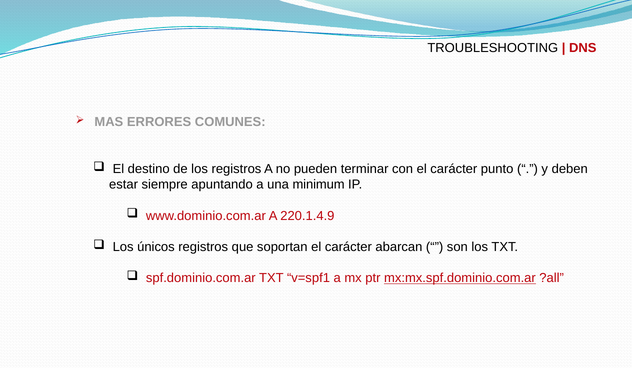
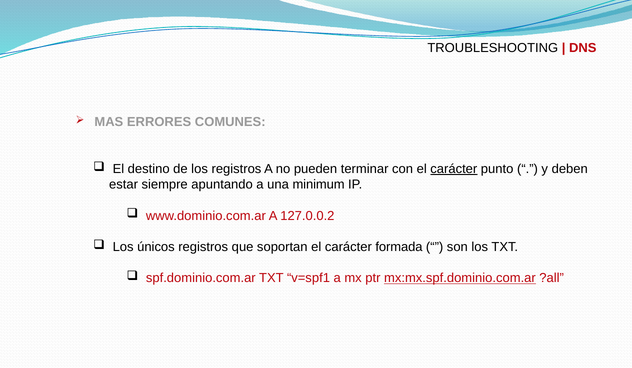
carácter at (454, 169) underline: none -> present
220.1.4.9: 220.1.4.9 -> 127.0.0.2
abarcan: abarcan -> formada
